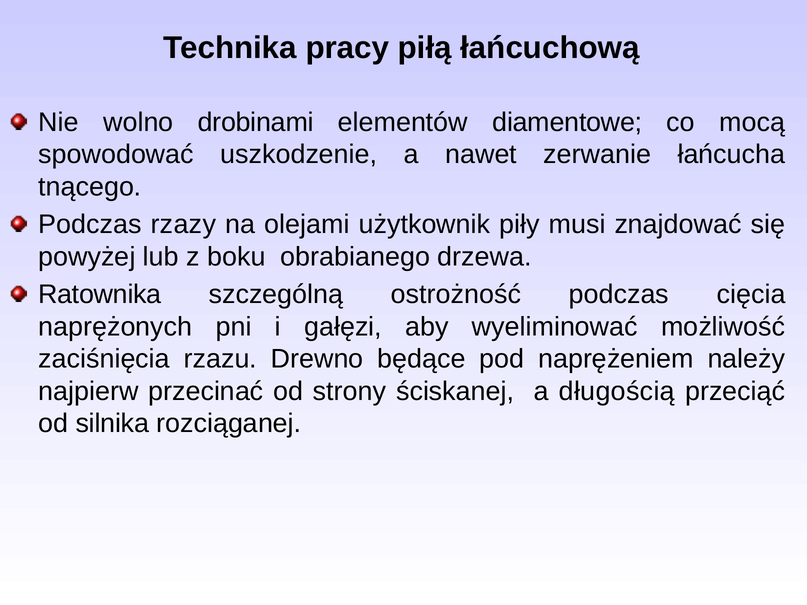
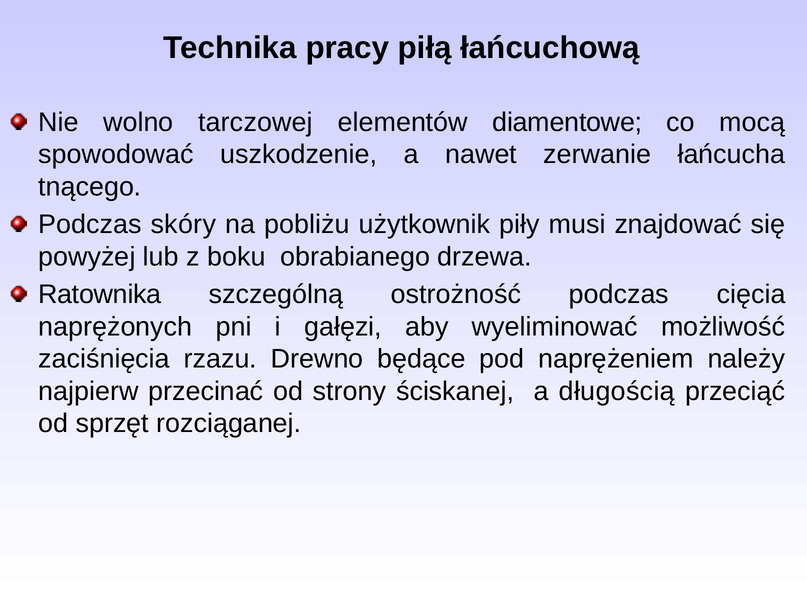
drobinami: drobinami -> tarczowej
rzazy: rzazy -> skóry
olejami: olejami -> pobliżu
silnika: silnika -> sprzęt
